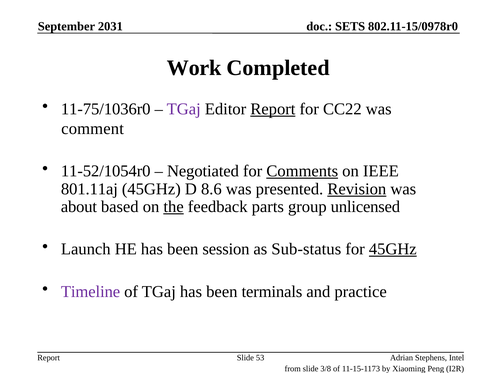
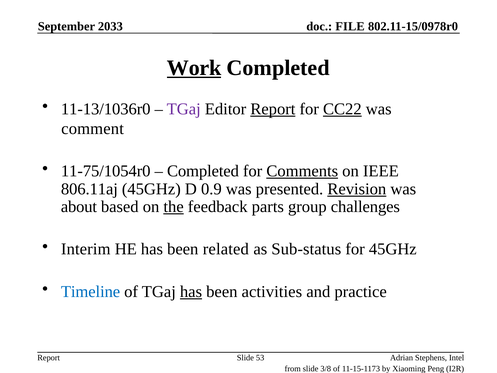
2031: 2031 -> 2033
SETS: SETS -> FILE
Work underline: none -> present
11-75/1036r0: 11-75/1036r0 -> 11-13/1036r0
CC22 underline: none -> present
11-52/1054r0: 11-52/1054r0 -> 11-75/1054r0
Negotiated at (203, 171): Negotiated -> Completed
801.11aj: 801.11aj -> 806.11aj
8.6: 8.6 -> 0.9
unlicensed: unlicensed -> challenges
Launch: Launch -> Interim
session: session -> related
45GHz at (393, 249) underline: present -> none
Timeline colour: purple -> blue
has at (191, 291) underline: none -> present
terminals: terminals -> activities
